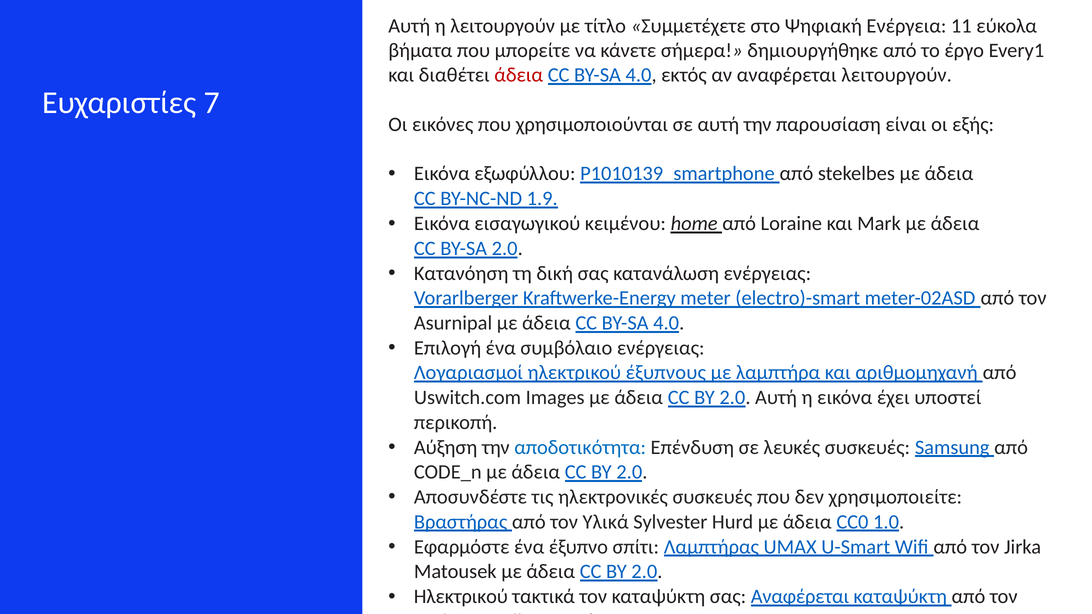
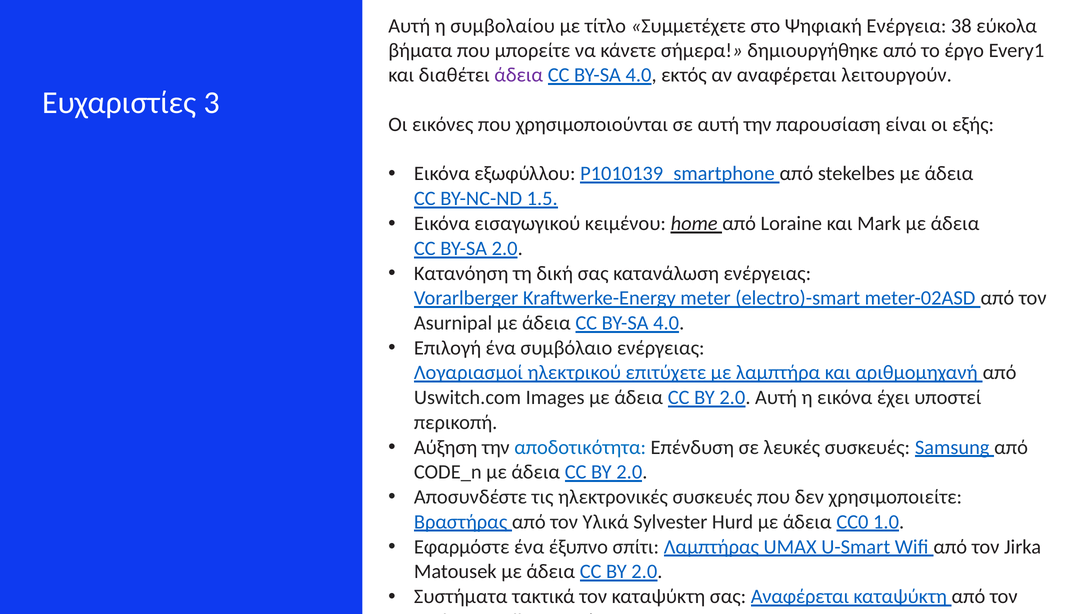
η λειτουργούν: λειτουργούν -> συμβολαίου
11: 11 -> 38
άδεια at (519, 75) colour: red -> purple
7: 7 -> 3
1.9: 1.9 -> 1.5
έξυπνους: έξυπνους -> επιτύχετε
Ηλεκτρικού at (461, 597): Ηλεκτρικού -> Συστήματα
